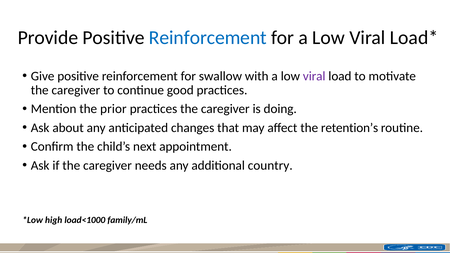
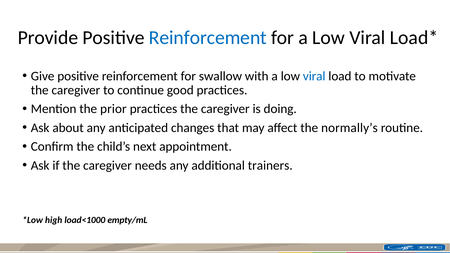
viral at (314, 76) colour: purple -> blue
retention’s: retention’s -> normally’s
country: country -> trainers
family/mL: family/mL -> empty/mL
